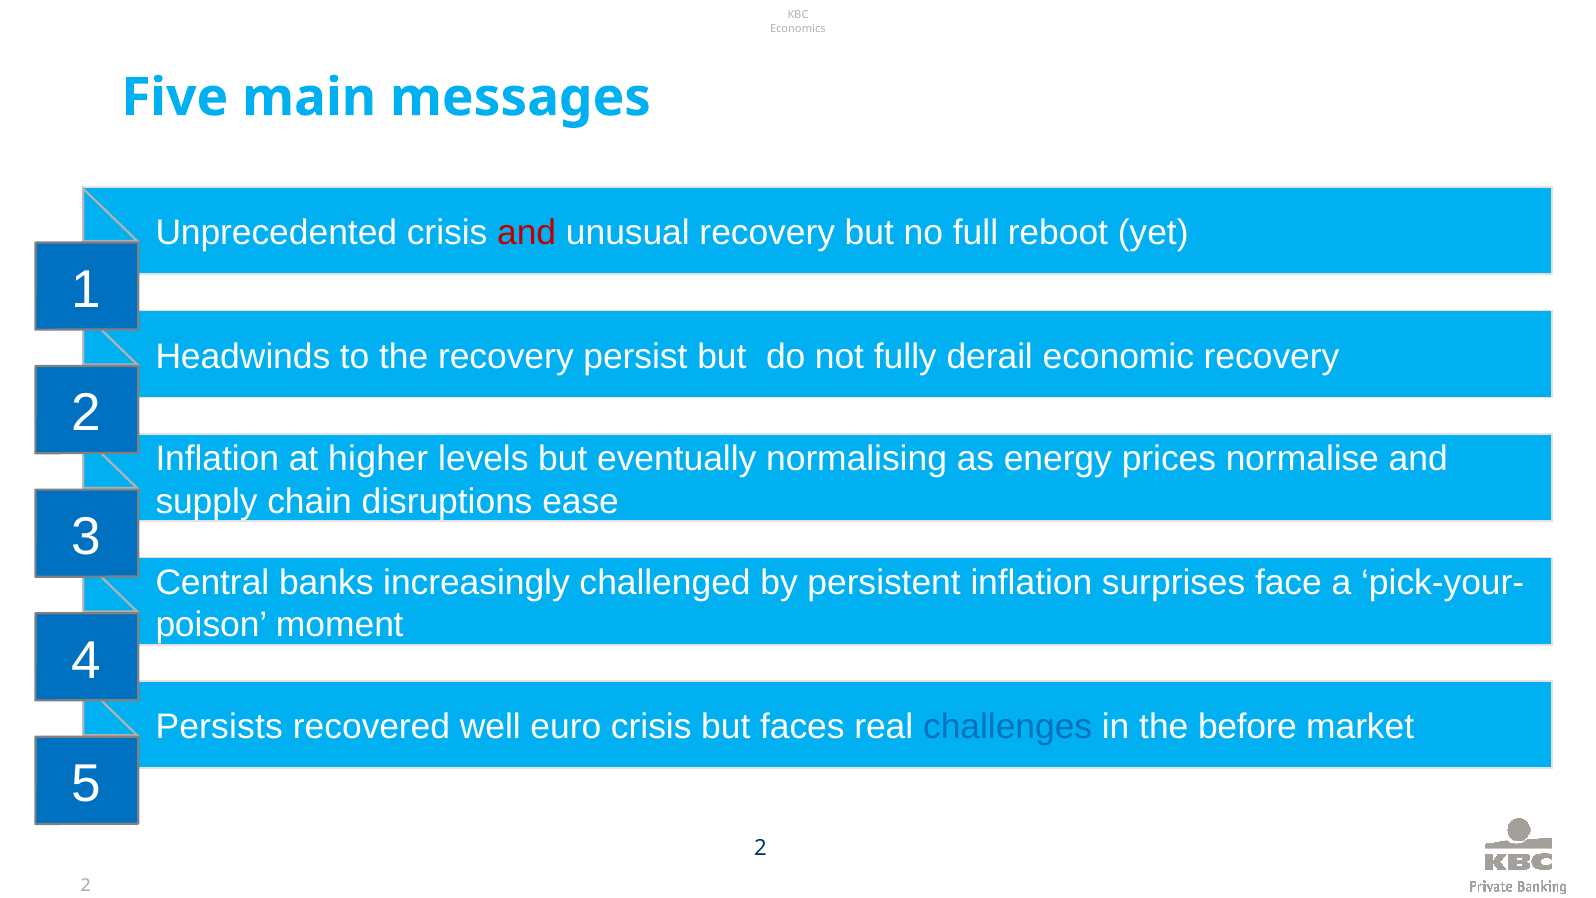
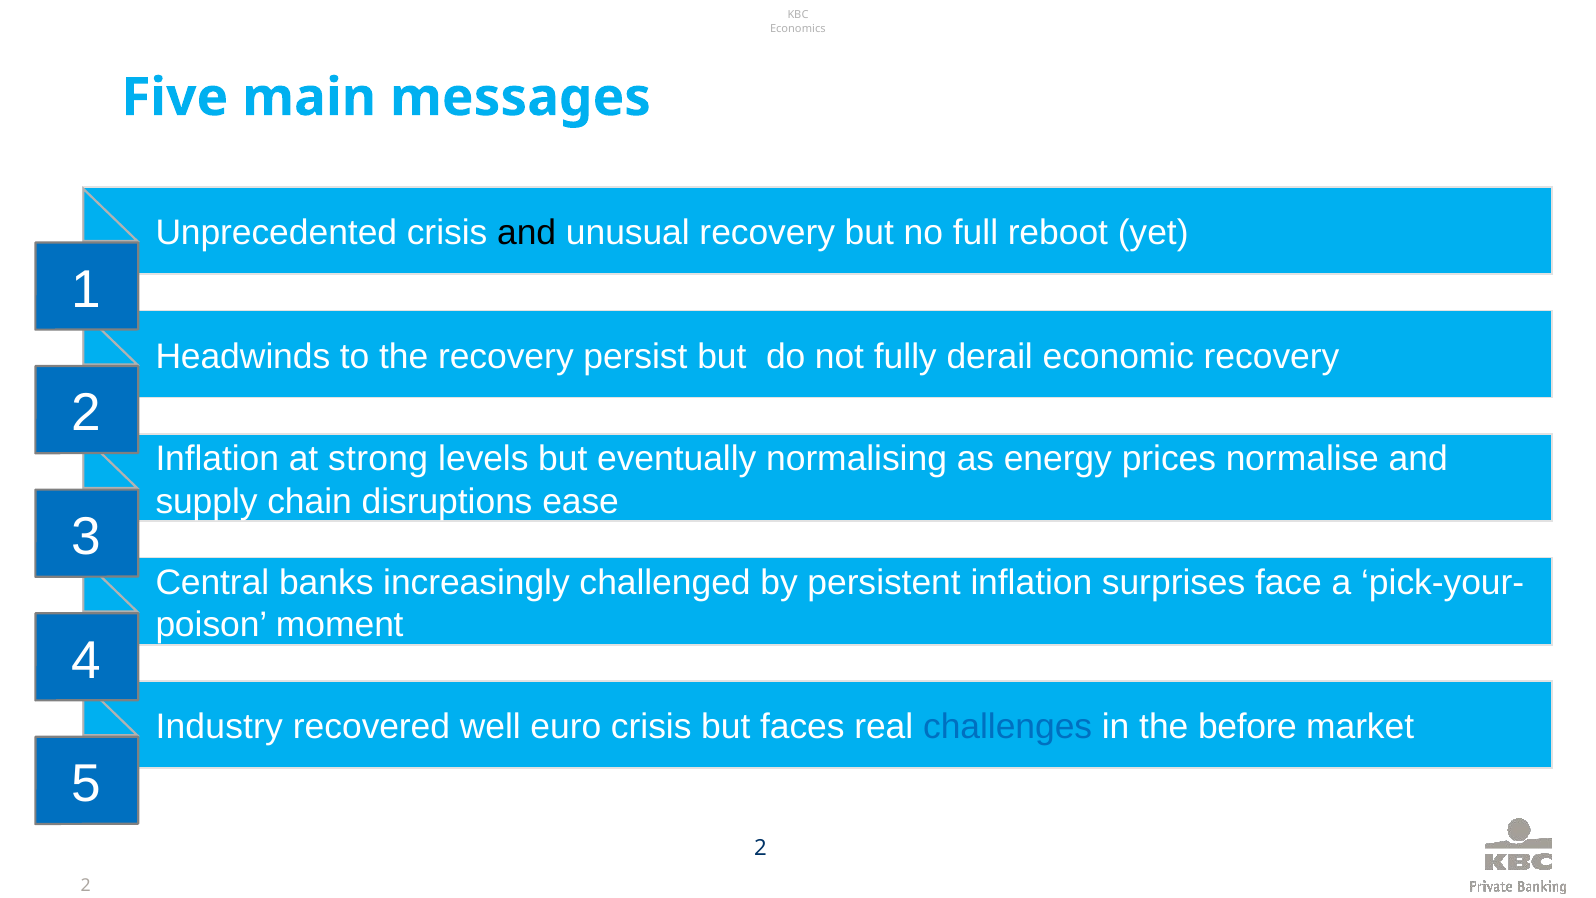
and at (527, 233) colour: red -> black
higher: higher -> strong
Persists: Persists -> Industry
